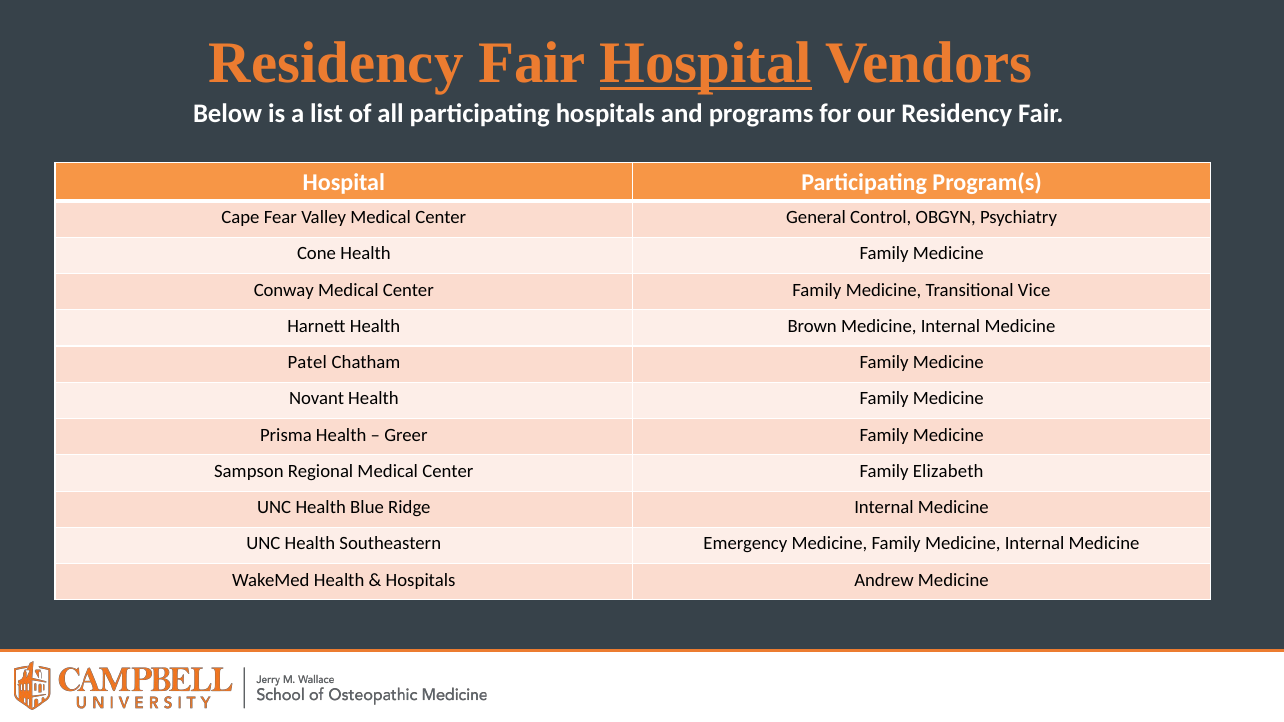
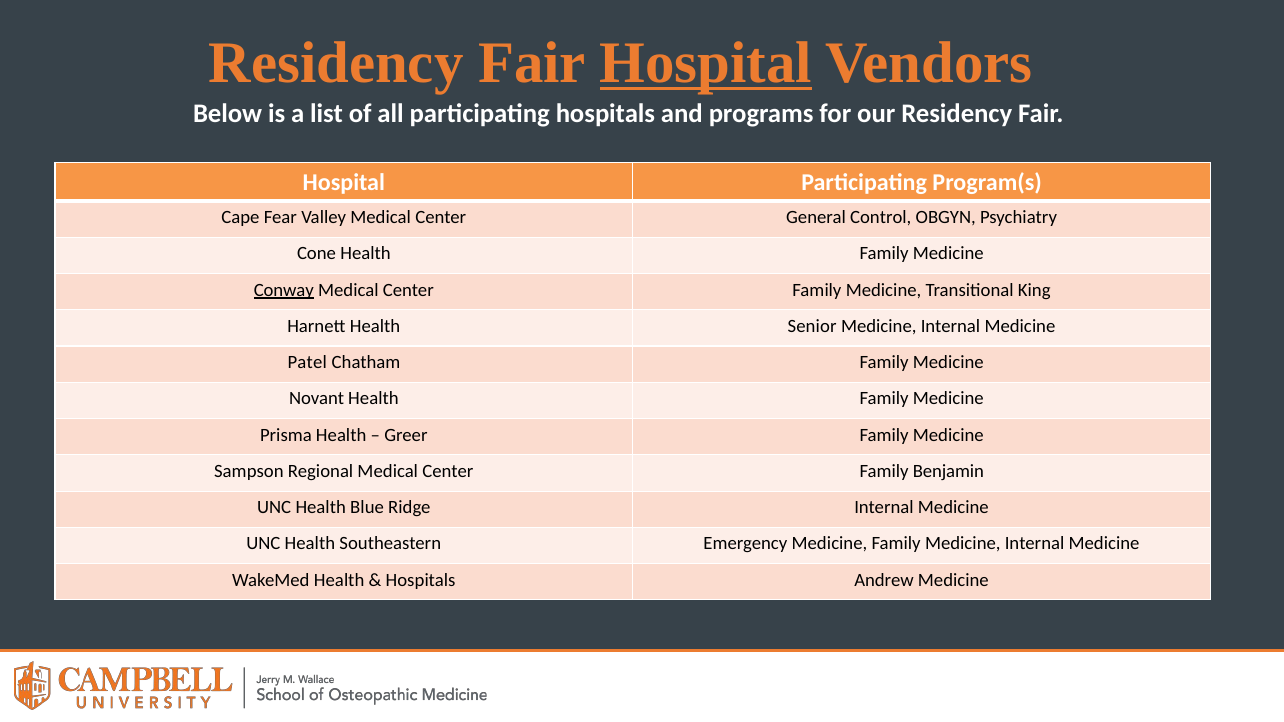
Conway underline: none -> present
Vice: Vice -> King
Brown: Brown -> Senior
Elizabeth: Elizabeth -> Benjamin
